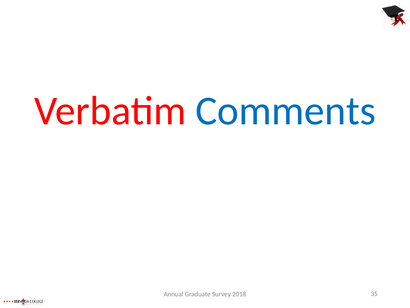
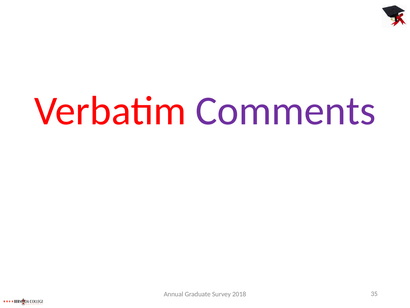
Comments colour: blue -> purple
